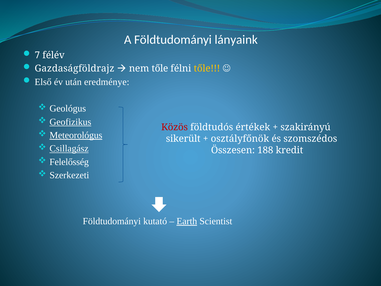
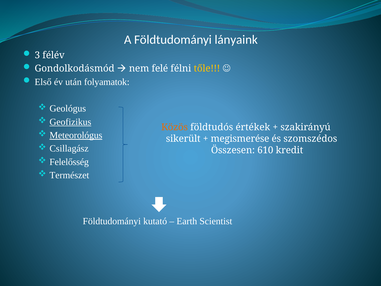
7: 7 -> 3
Gazdaságföldrajz: Gazdaságföldrajz -> Gondolkodásmód
nem tőle: tőle -> felé
eredménye: eredménye -> folyamatok
Közös colour: red -> orange
osztályfőnök: osztályfőnök -> megismerése
Csillagász underline: present -> none
188: 188 -> 610
Szerkezeti: Szerkezeti -> Természet
Earth underline: present -> none
